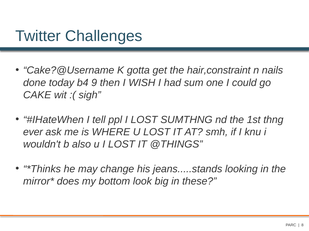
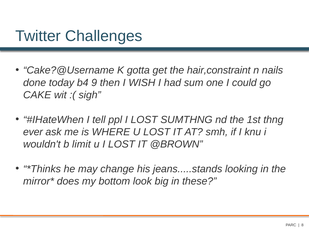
also: also -> limit
@THINGS: @THINGS -> @BROWN
